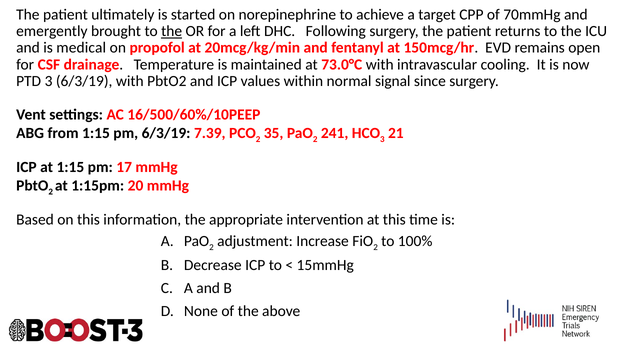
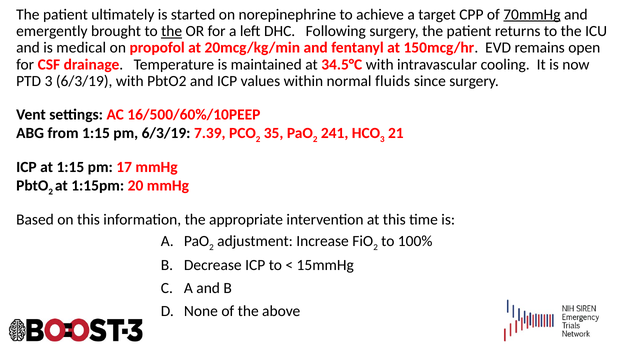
70mmHg underline: none -> present
73.0°C: 73.0°C -> 34.5°C
signal: signal -> fluids
